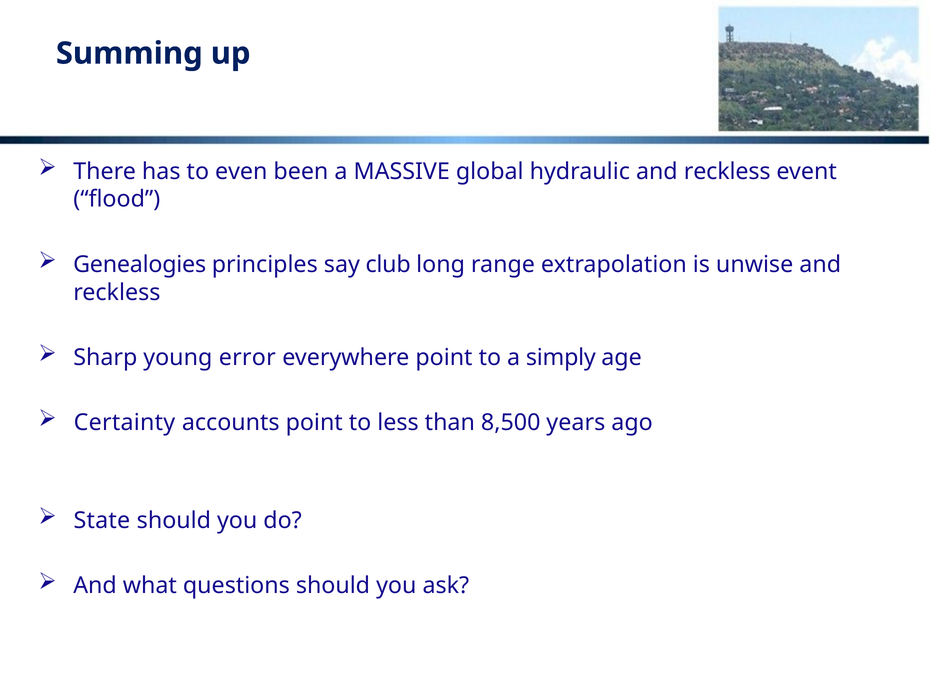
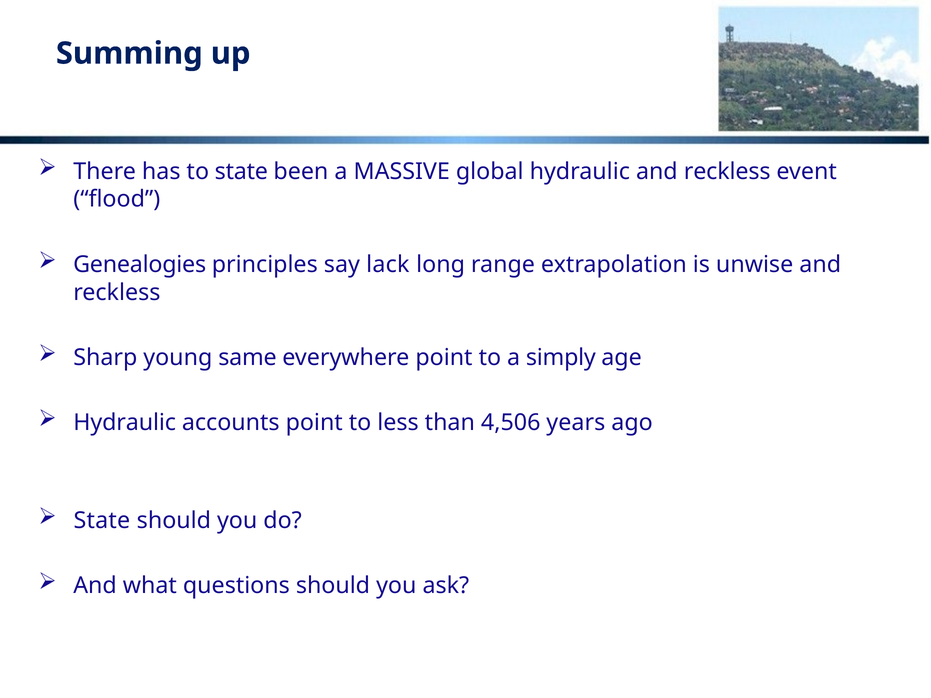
to even: even -> state
club: club -> lack
error: error -> same
Certainty at (124, 423): Certainty -> Hydraulic
8,500: 8,500 -> 4,506
